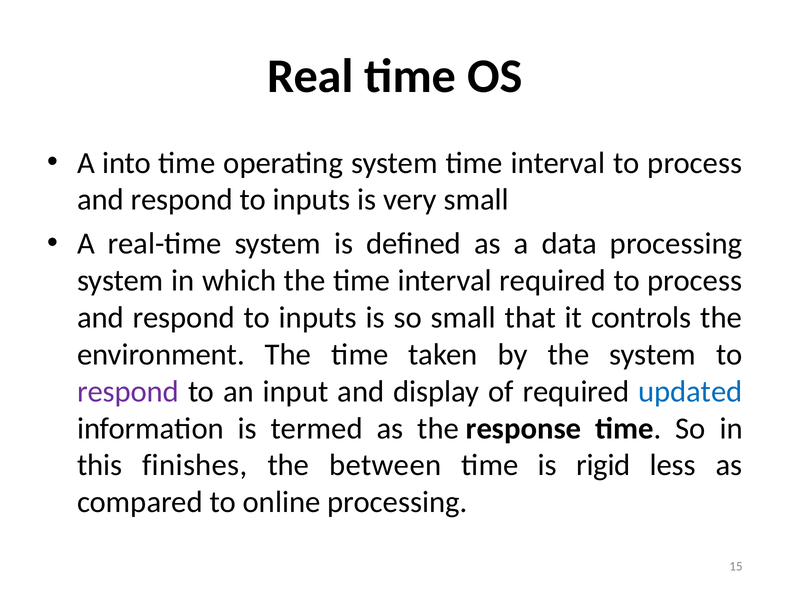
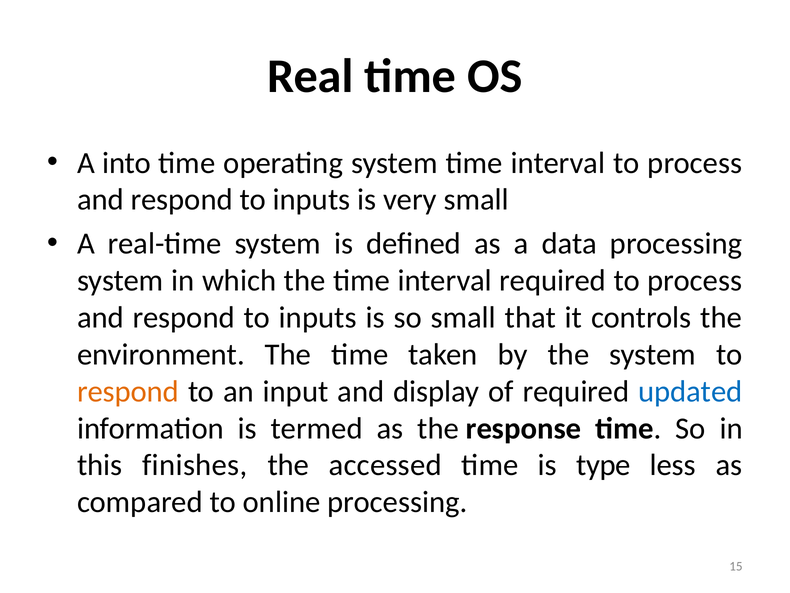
respond at (128, 391) colour: purple -> orange
between: between -> accessed
rigid: rigid -> type
